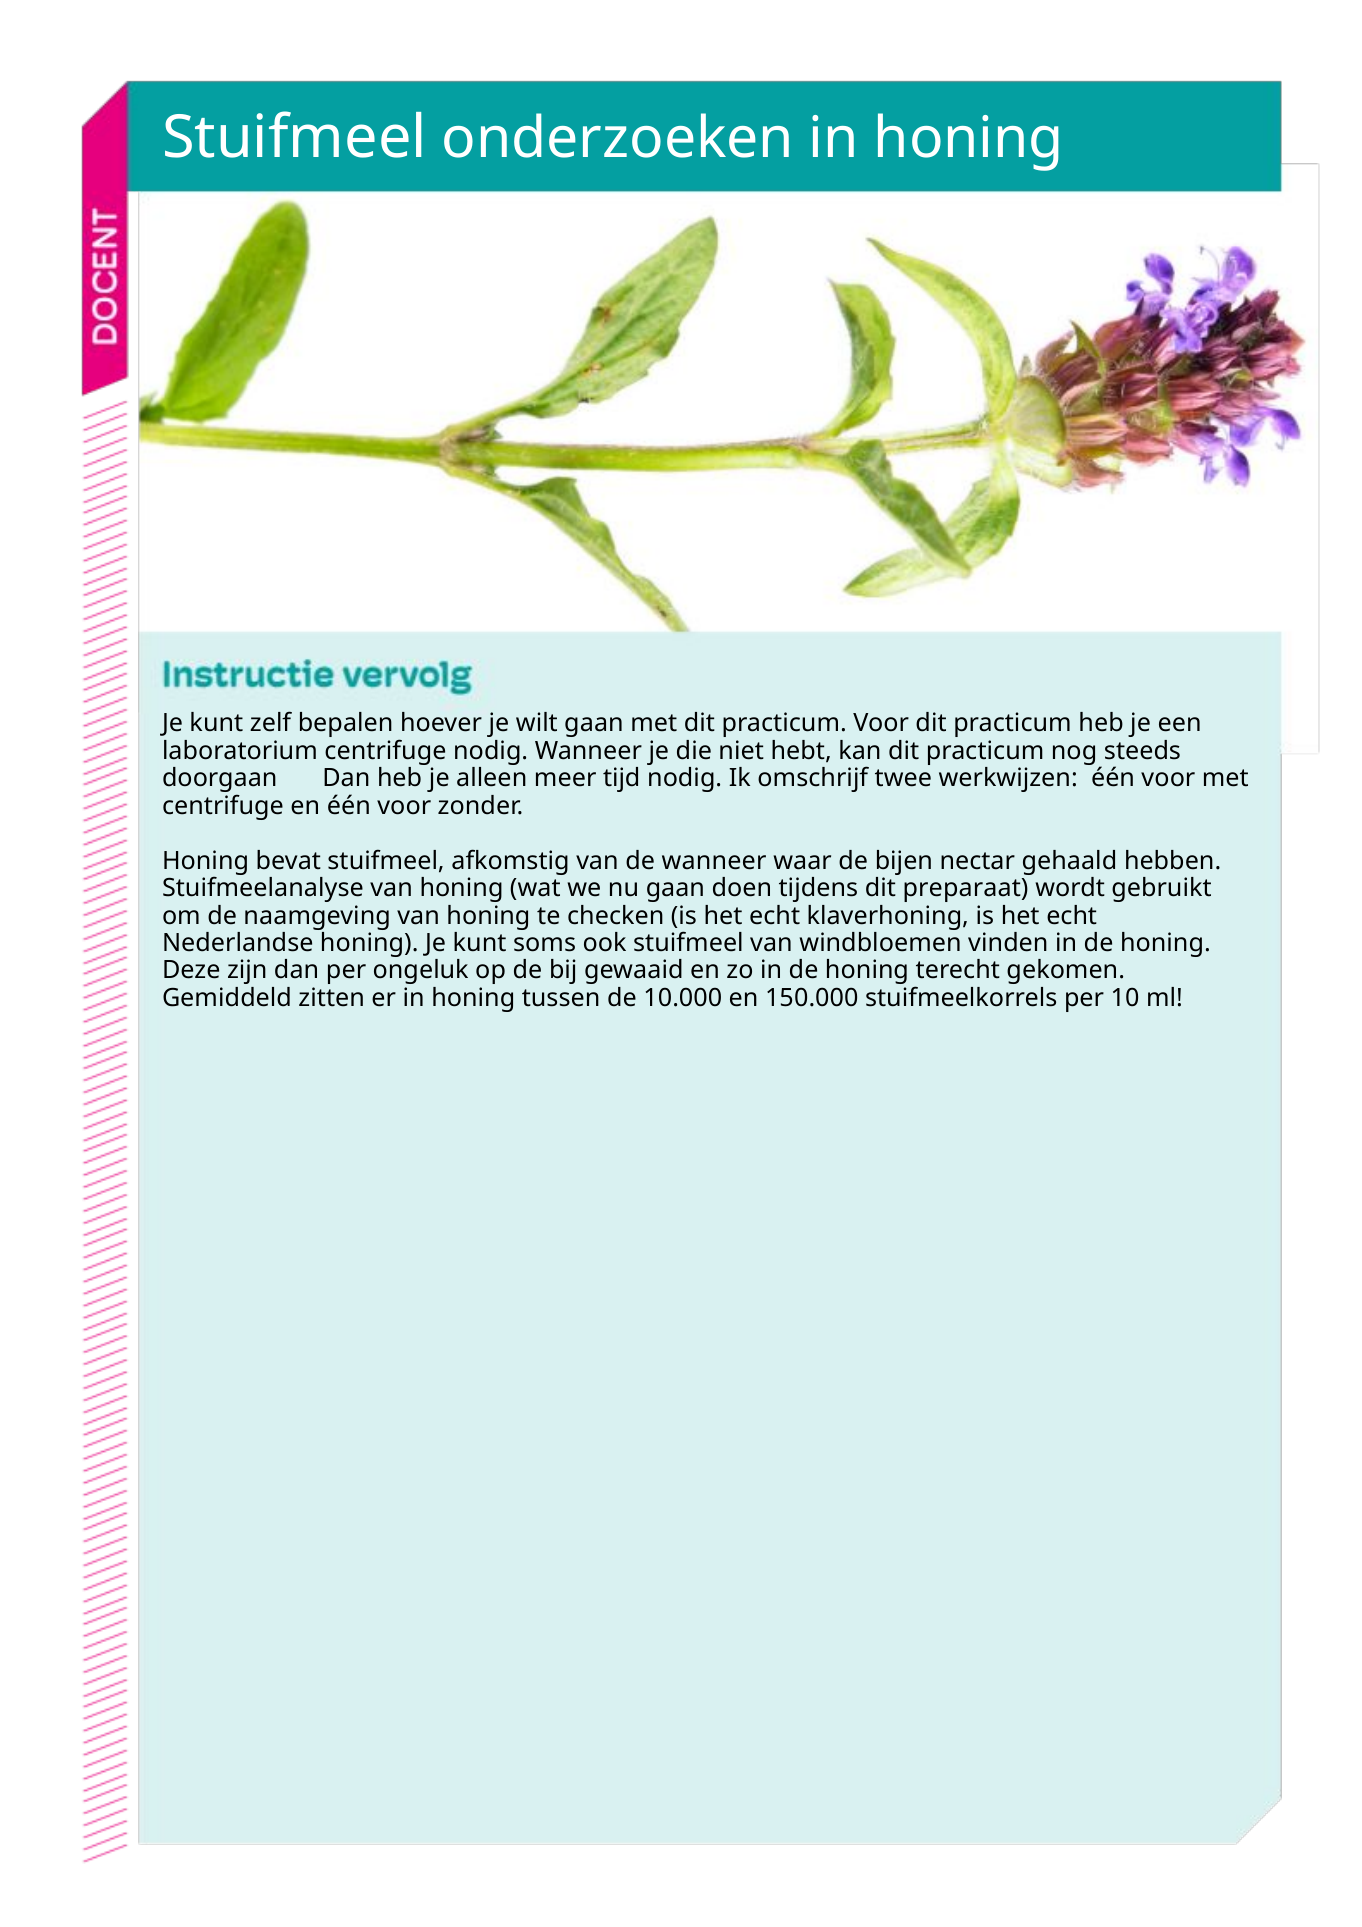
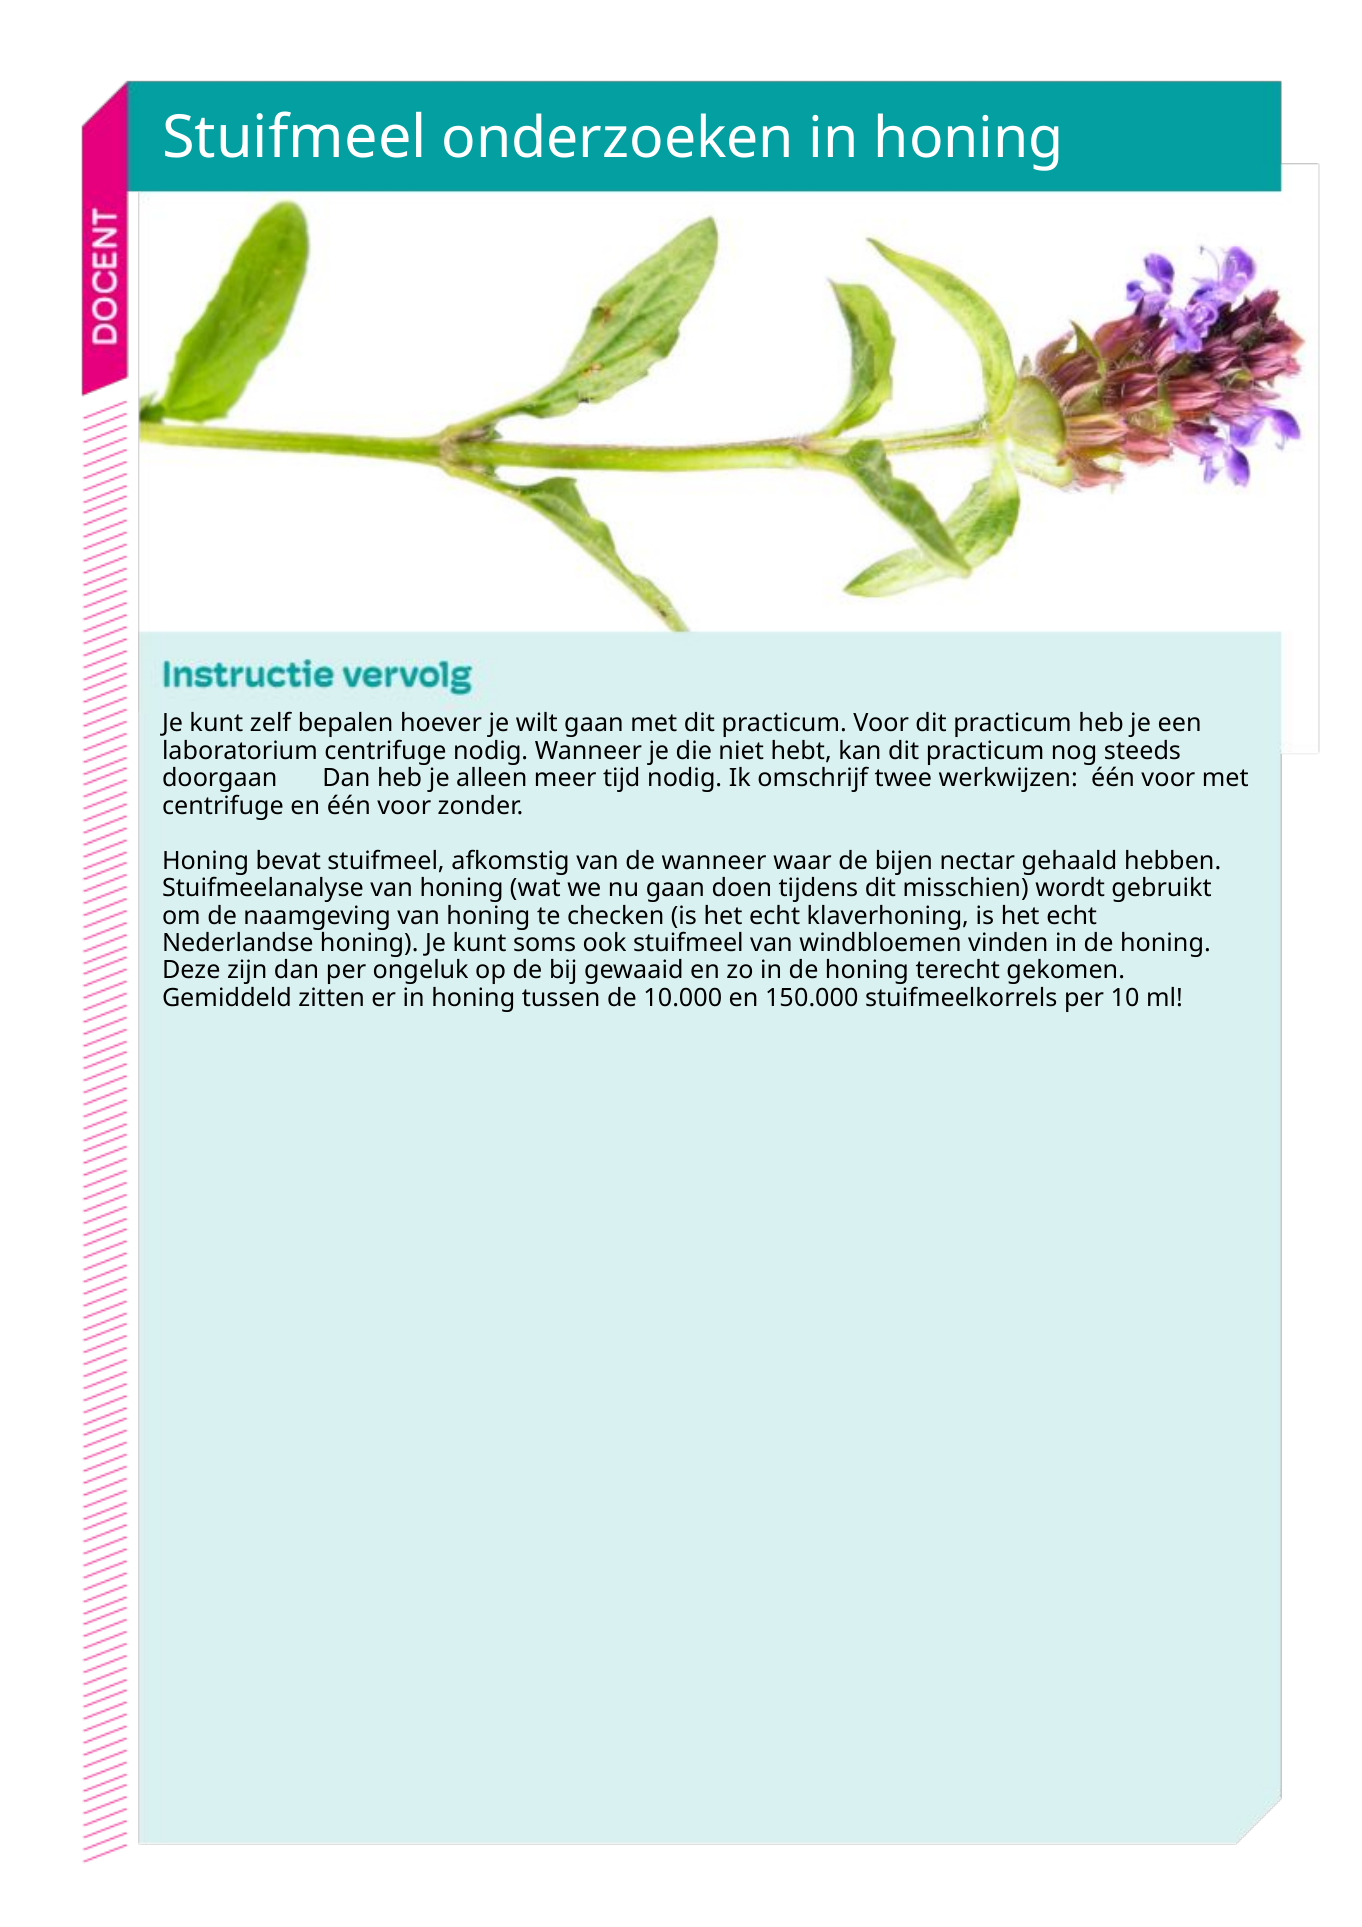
preparaat: preparaat -> misschien
